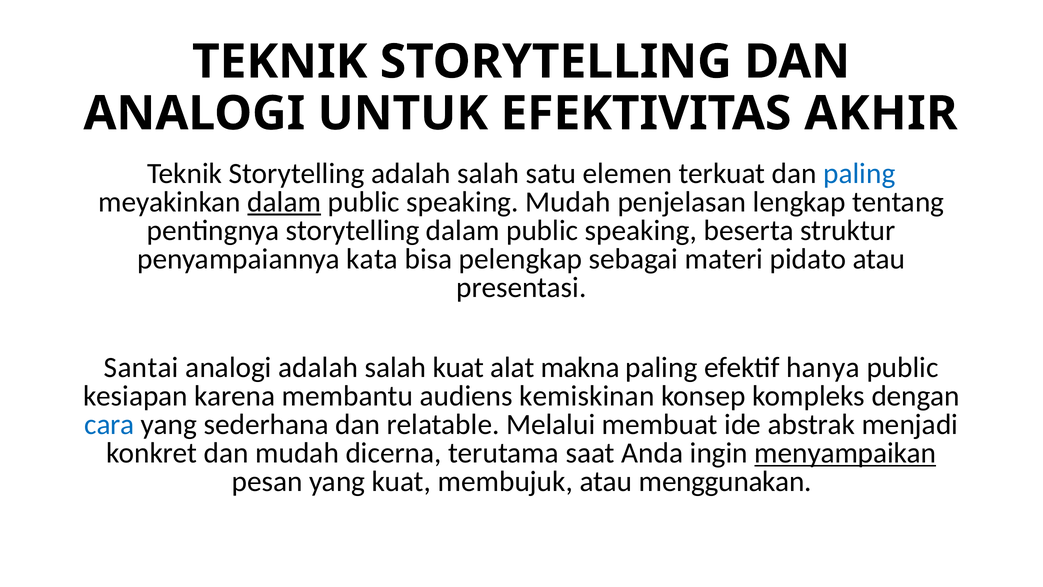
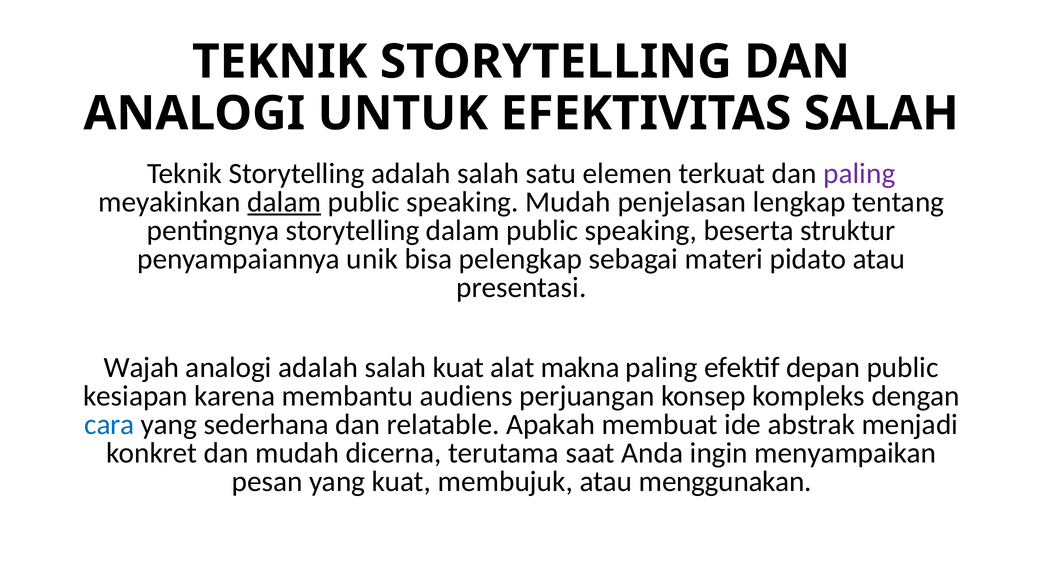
EFEKTIVITAS AKHIR: AKHIR -> SALAH
paling at (859, 173) colour: blue -> purple
kata: kata -> unik
Santai: Santai -> Wajah
hanya: hanya -> depan
kemiskinan: kemiskinan -> perjuangan
Melalui: Melalui -> Apakah
menyampaikan underline: present -> none
